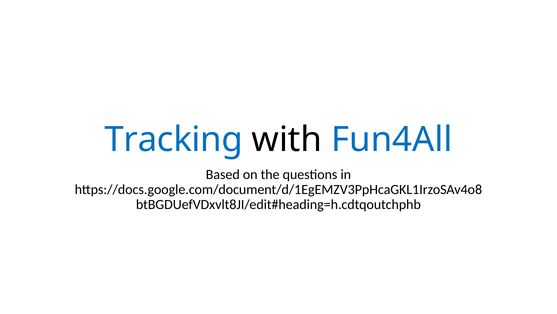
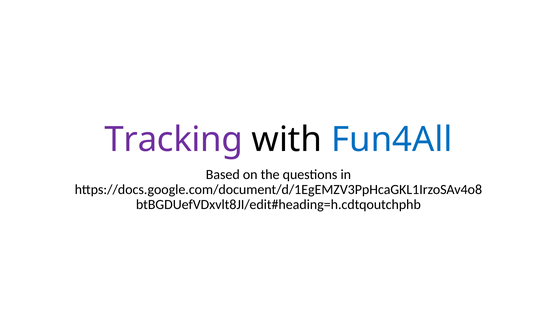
Tracking colour: blue -> purple
